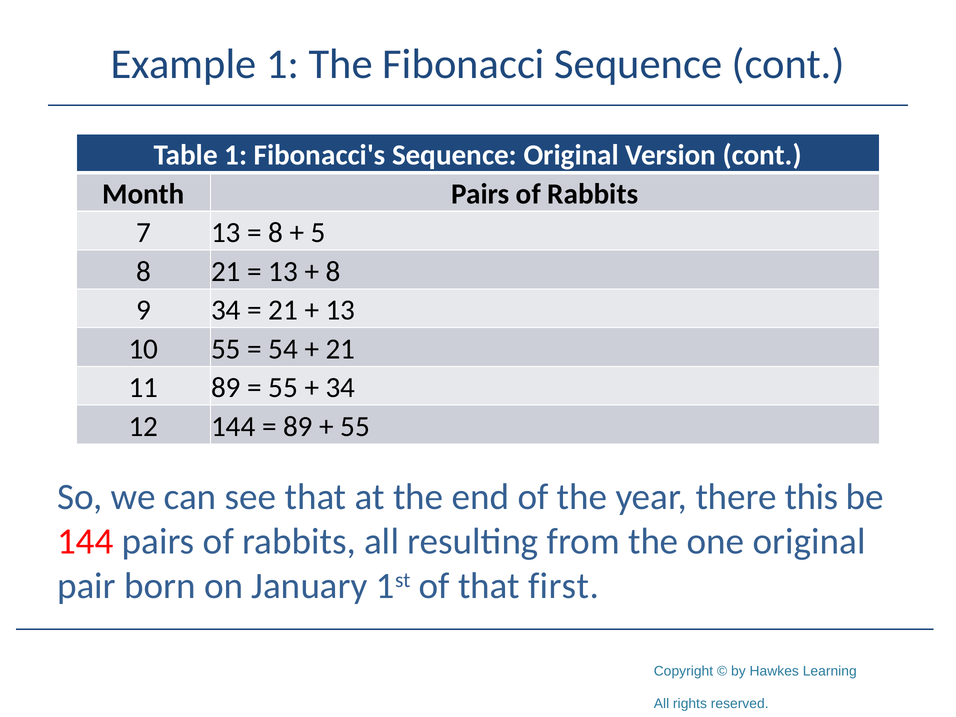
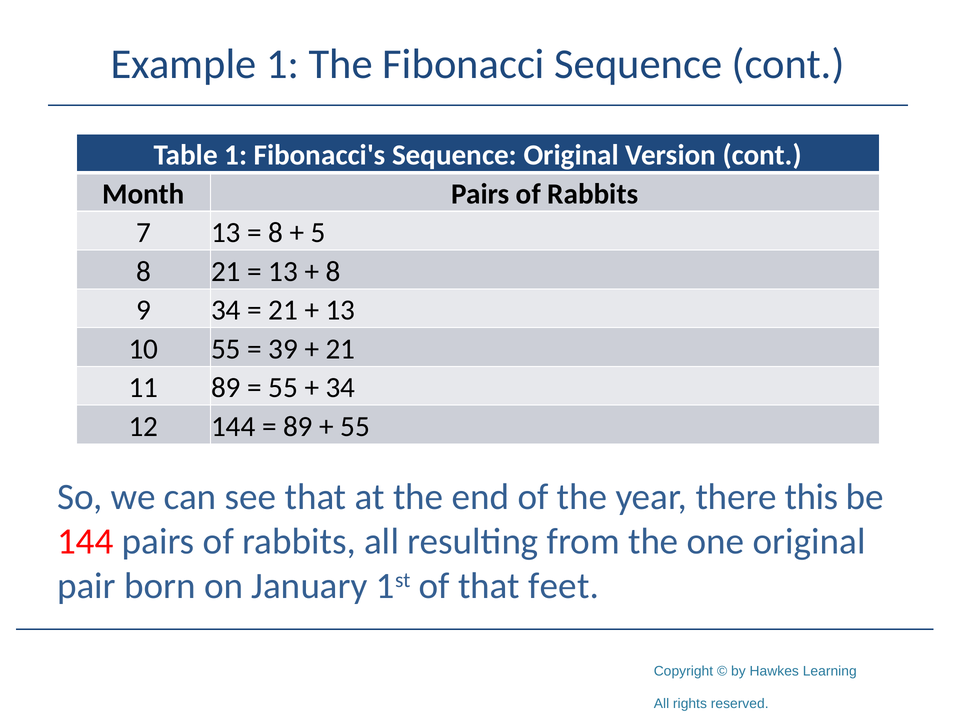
54: 54 -> 39
first: first -> feet
